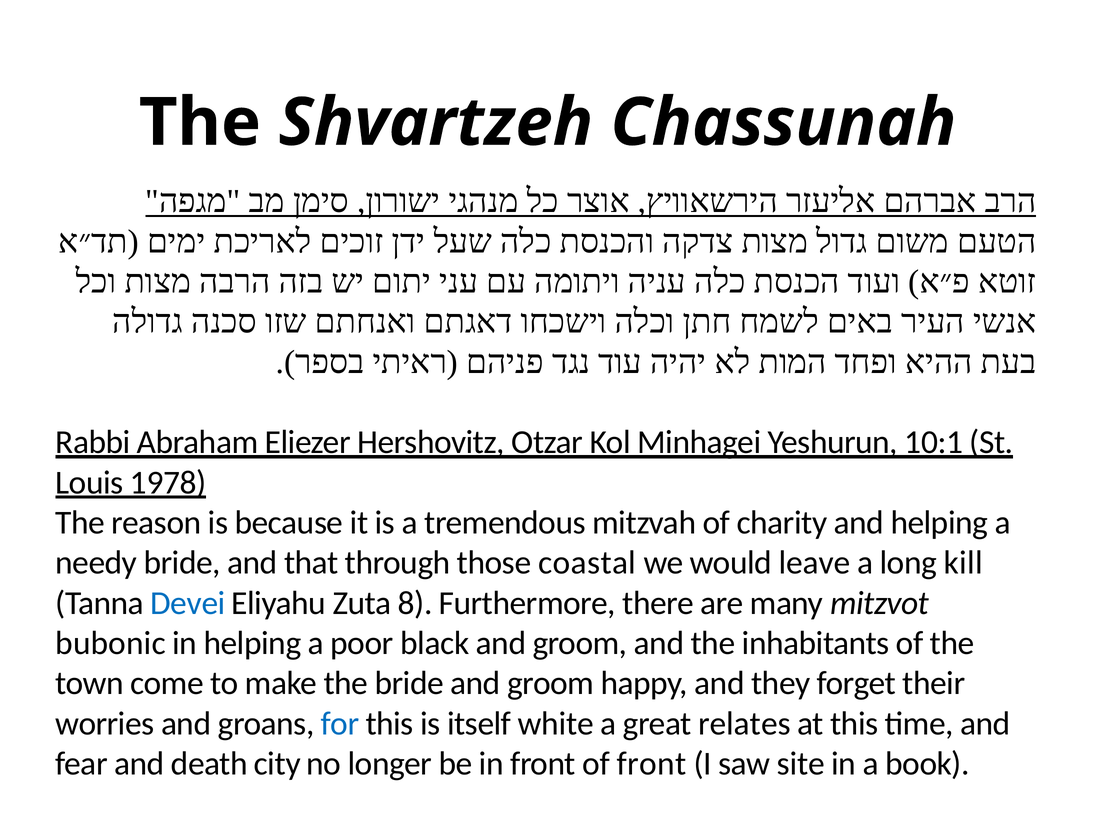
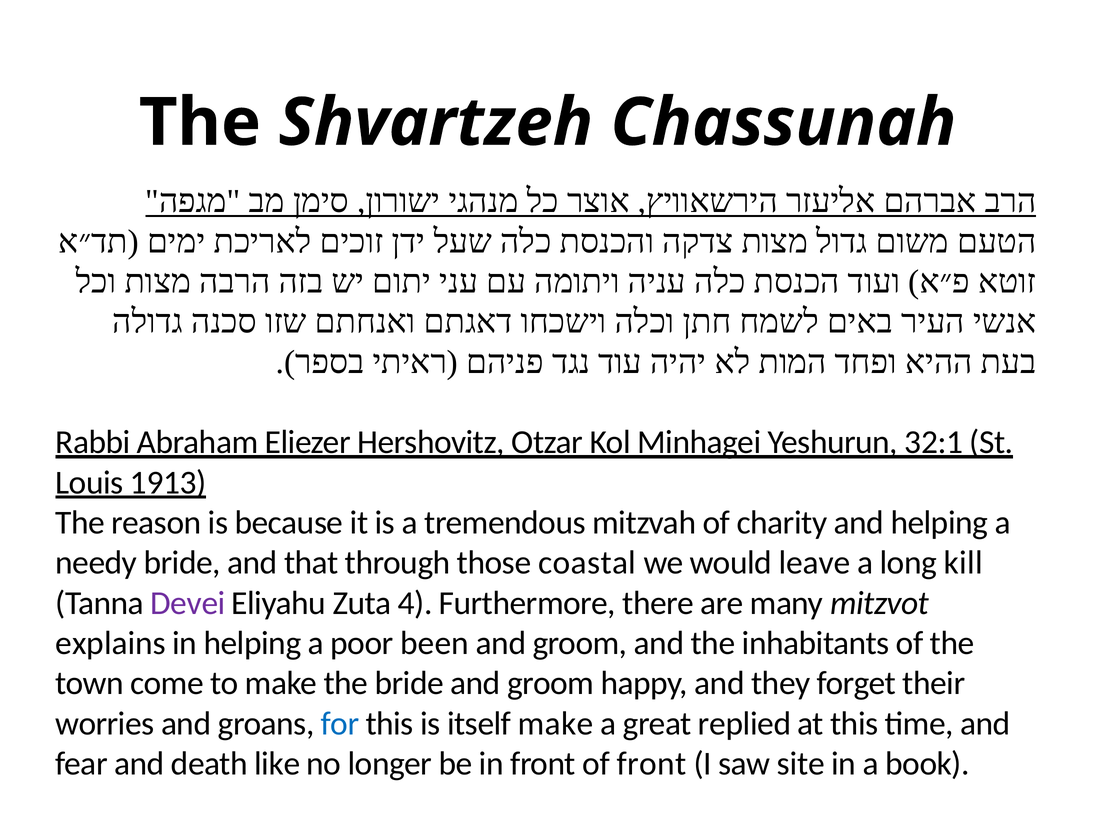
10:1: 10:1 -> 32:1
1978: 1978 -> 1913
Devei colour: blue -> purple
8: 8 -> 4
bubonic: bubonic -> explains
black: black -> been
itself white: white -> make
relates: relates -> replied
city: city -> like
